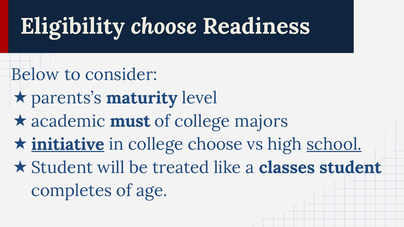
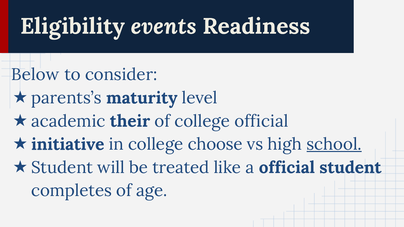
Eligibility choose: choose -> events
must: must -> their
college majors: majors -> official
initiative underline: present -> none
a classes: classes -> official
